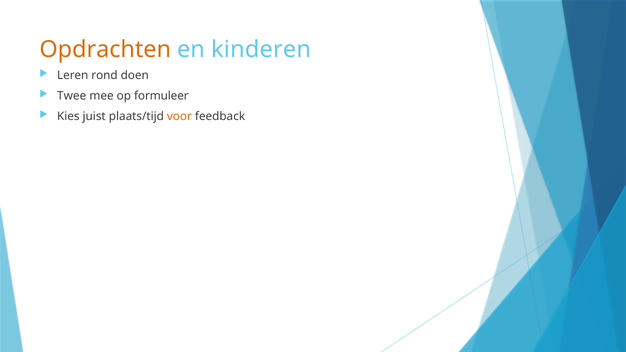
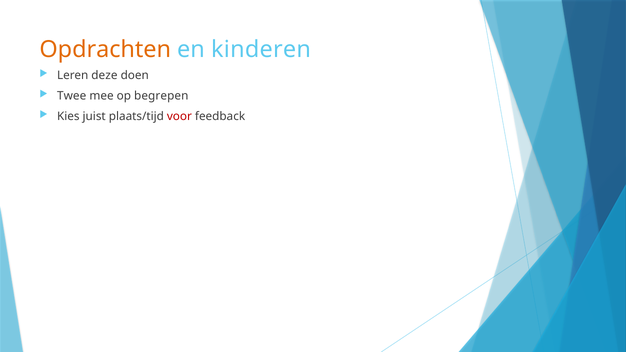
rond: rond -> deze
formuleer: formuleer -> begrepen
voor colour: orange -> red
